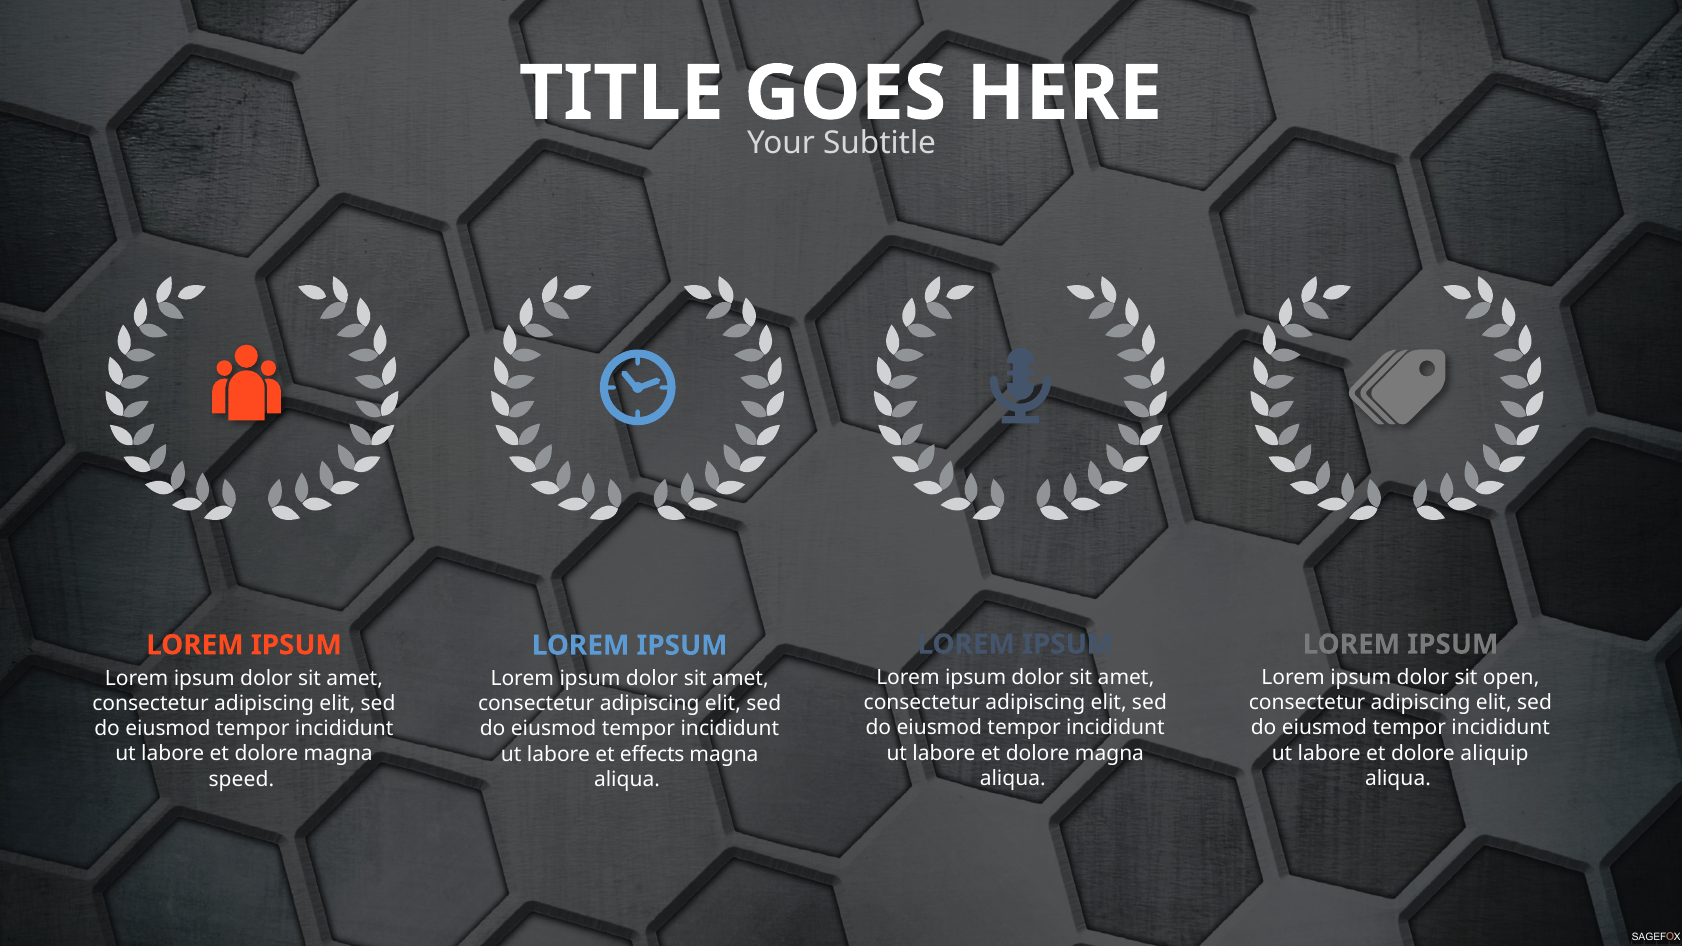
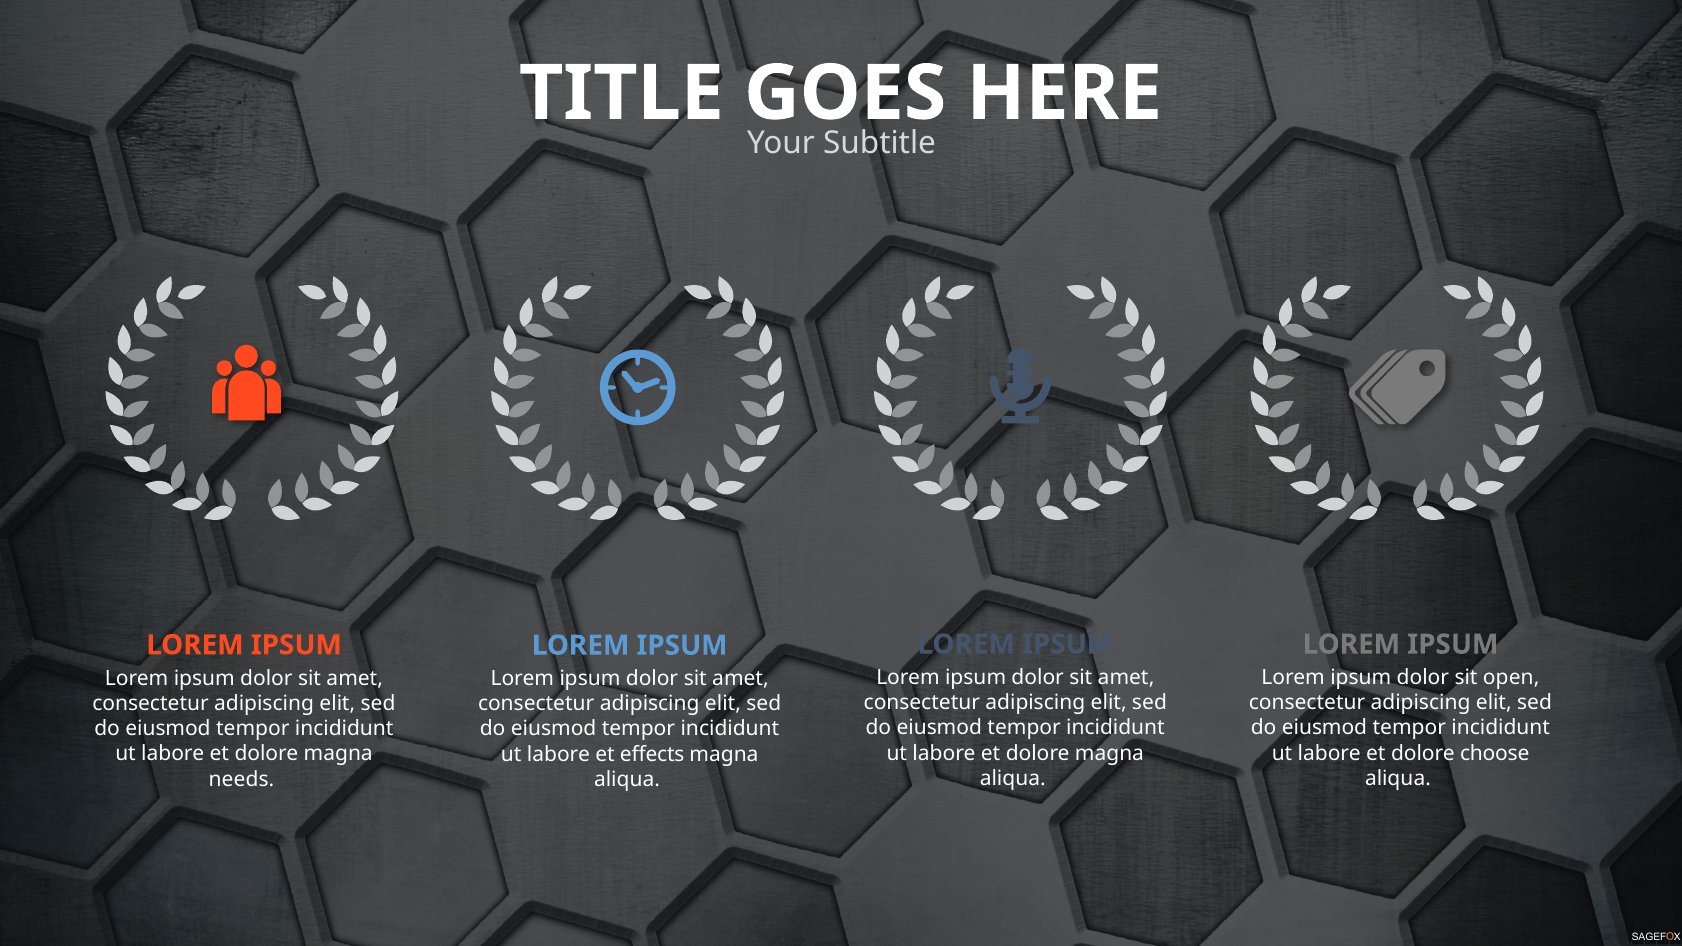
aliquip: aliquip -> choose
speed: speed -> needs
